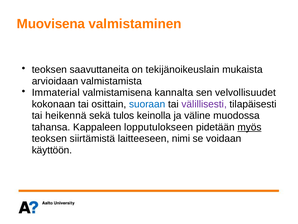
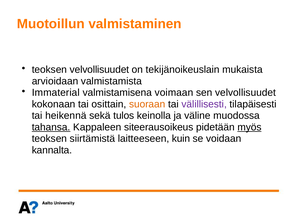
Muovisena: Muovisena -> Muotoillun
teoksen saavuttaneita: saavuttaneita -> velvollisuudet
kannalta: kannalta -> voimaan
suoraan colour: blue -> orange
tahansa underline: none -> present
lopputulokseen: lopputulokseen -> siteerausoikeus
nimi: nimi -> kuin
käyttöön: käyttöön -> kannalta
